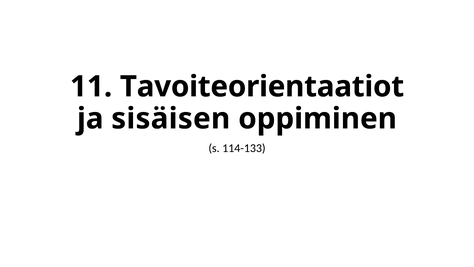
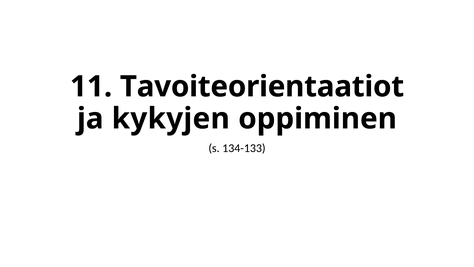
sisäisen: sisäisen -> kykyjen
114-133: 114-133 -> 134-133
